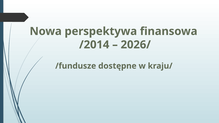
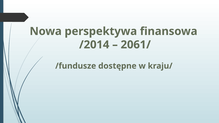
2026/: 2026/ -> 2061/
